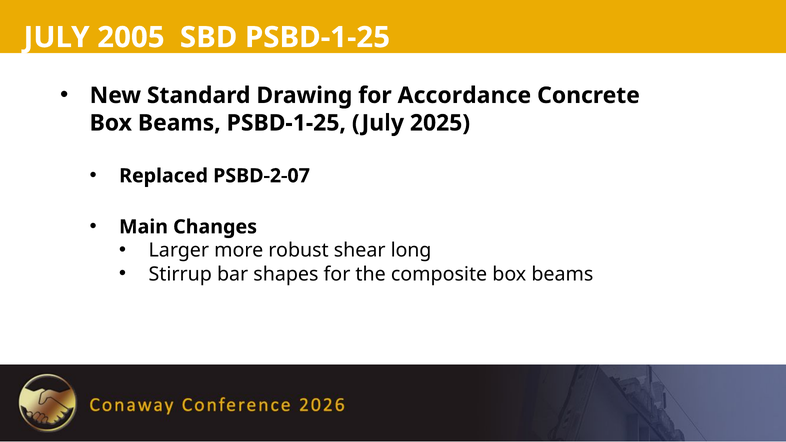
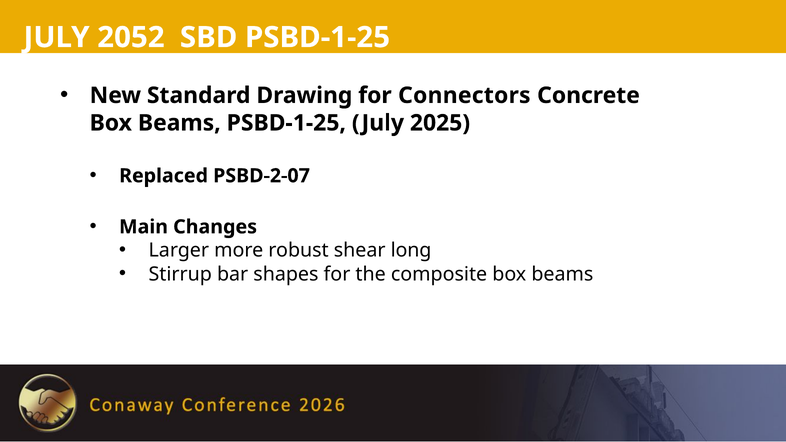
2005: 2005 -> 2052
Accordance: Accordance -> Connectors
